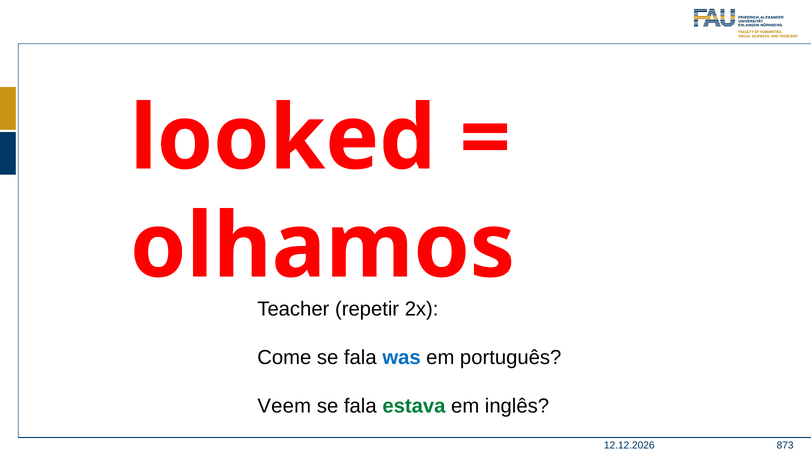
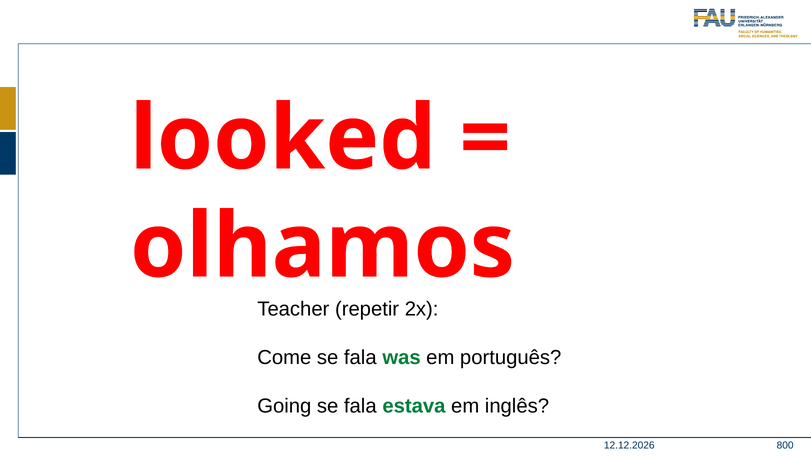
was colour: blue -> green
Veem: Veem -> Going
873: 873 -> 800
